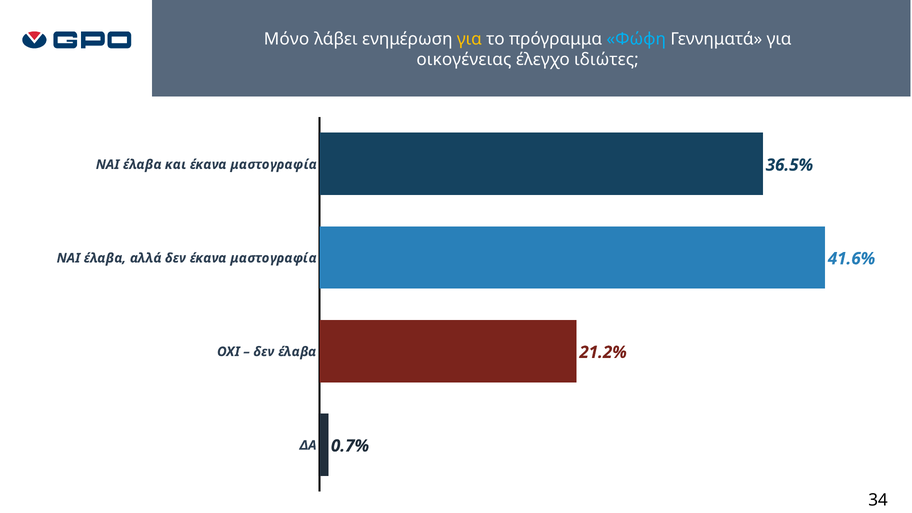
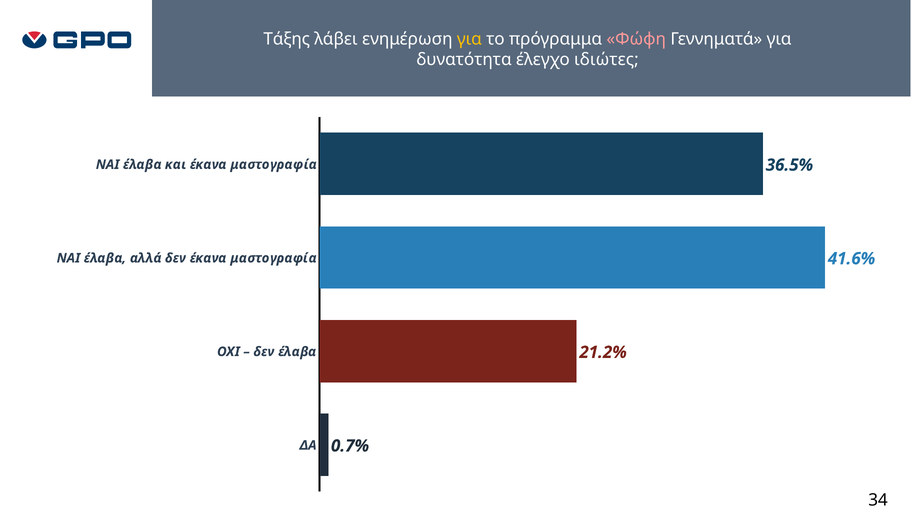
Μόνο: Μόνο -> Τάξης
Φώφη colour: light blue -> pink
οικογένειας: οικογένειας -> δυνατότητα
